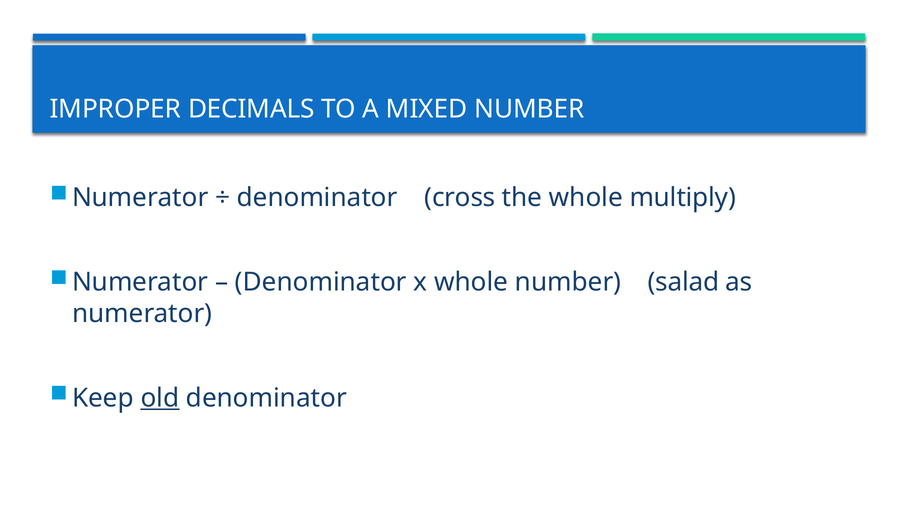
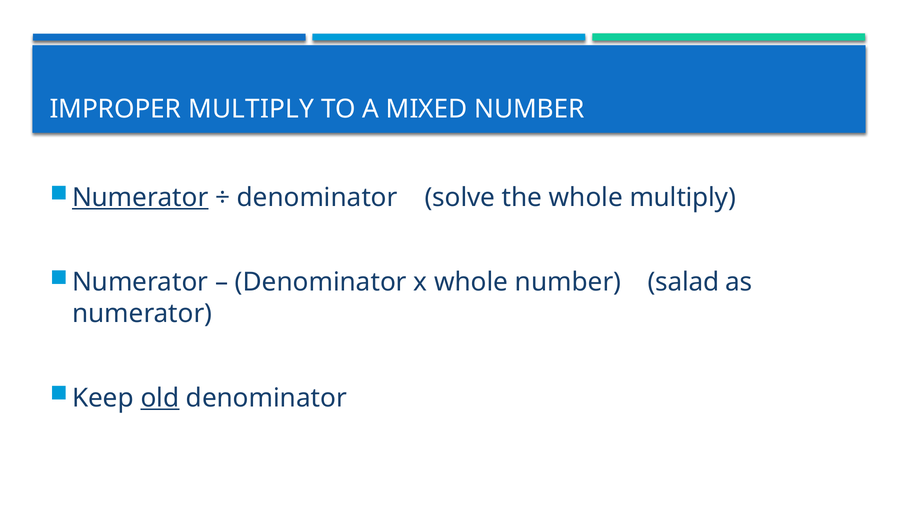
IMPROPER DECIMALS: DECIMALS -> MULTIPLY
Numerator at (140, 198) underline: none -> present
cross: cross -> solve
